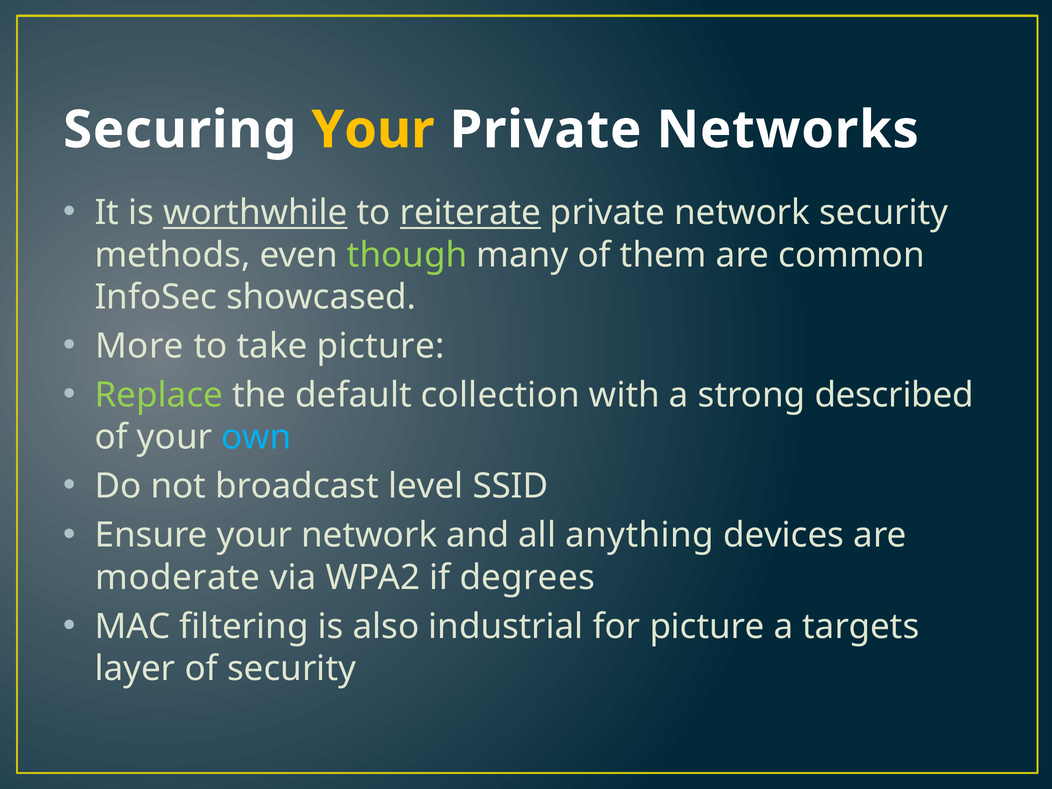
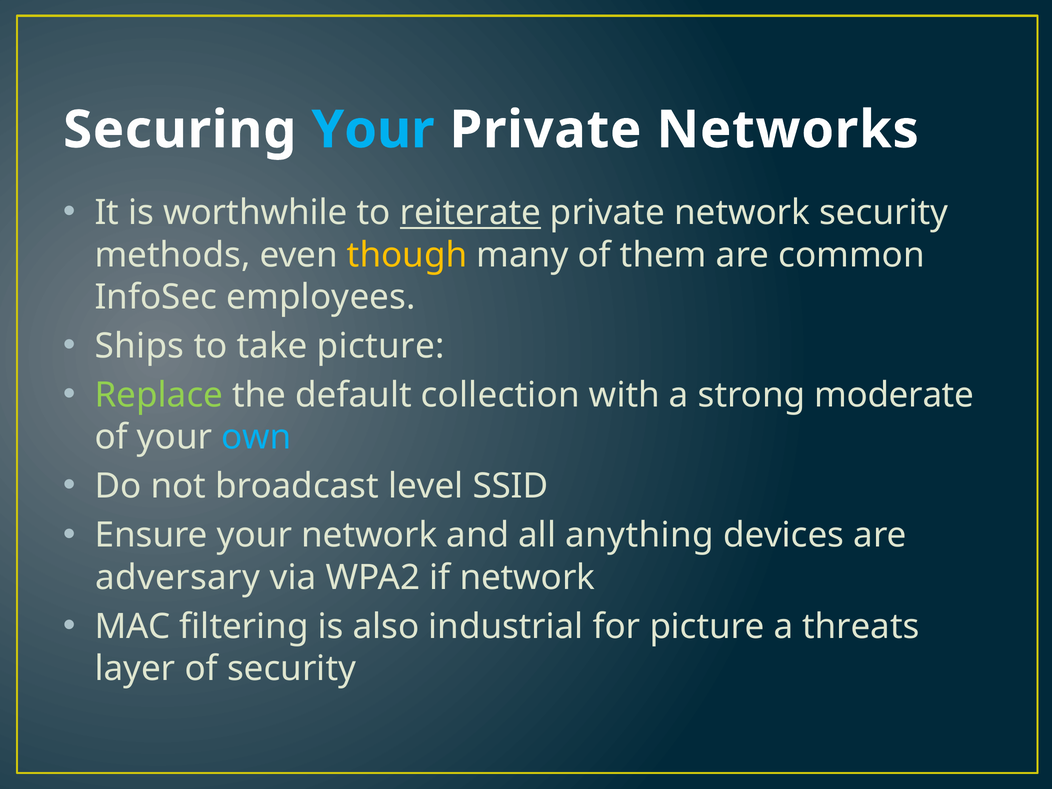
Your at (373, 130) colour: yellow -> light blue
worthwhile underline: present -> none
though colour: light green -> yellow
showcased: showcased -> employees
More: More -> Ships
described: described -> moderate
moderate: moderate -> adversary
if degrees: degrees -> network
targets: targets -> threats
